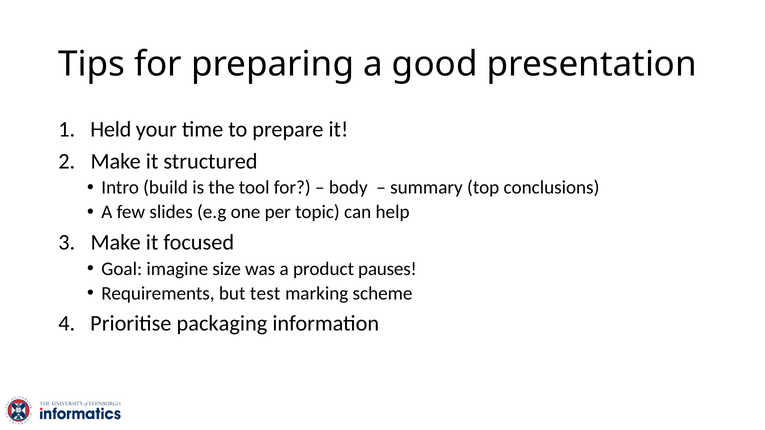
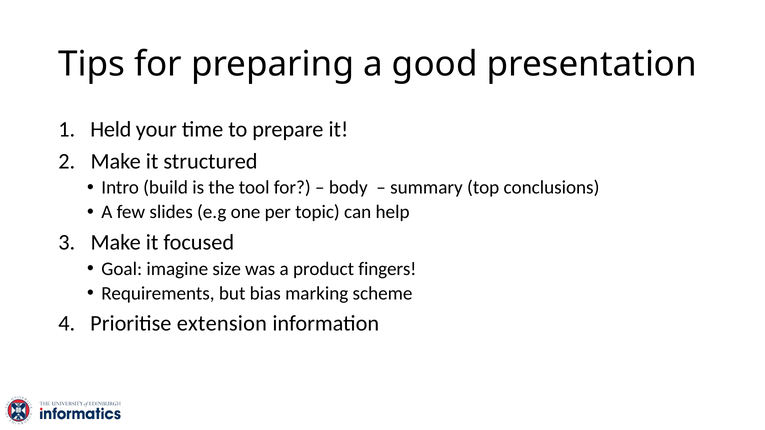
pauses: pauses -> fingers
test: test -> bias
packaging: packaging -> extension
